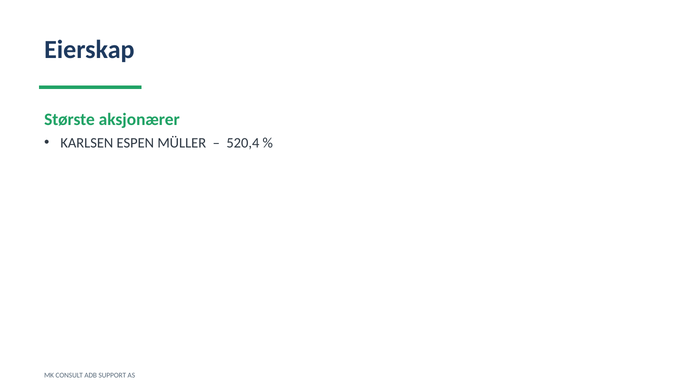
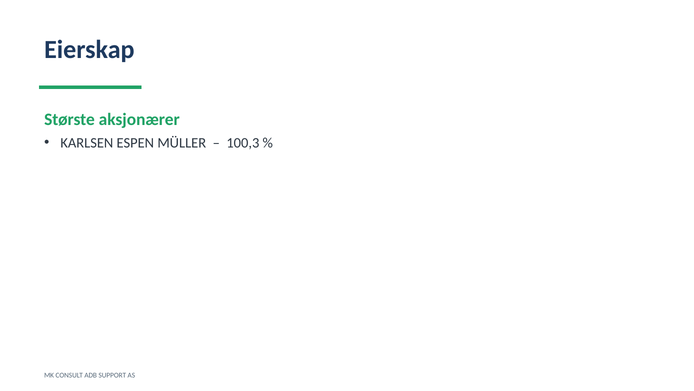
520,4: 520,4 -> 100,3
